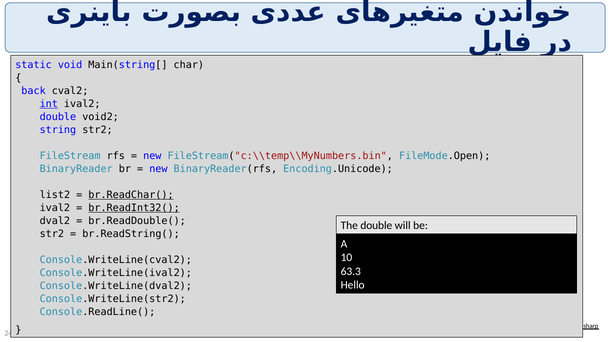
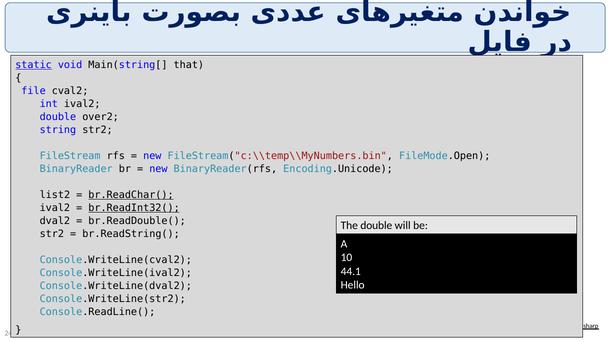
static underline: none -> present
char: char -> that
back: back -> file
int underline: present -> none
void2: void2 -> over2
63.3: 63.3 -> 44.1
